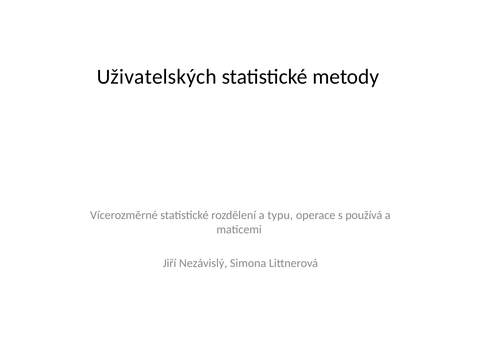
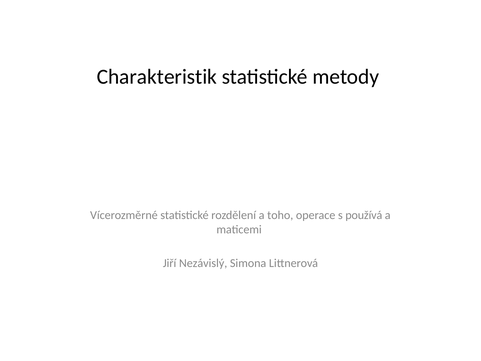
Uživatelských: Uživatelských -> Charakteristik
typu: typu -> toho
